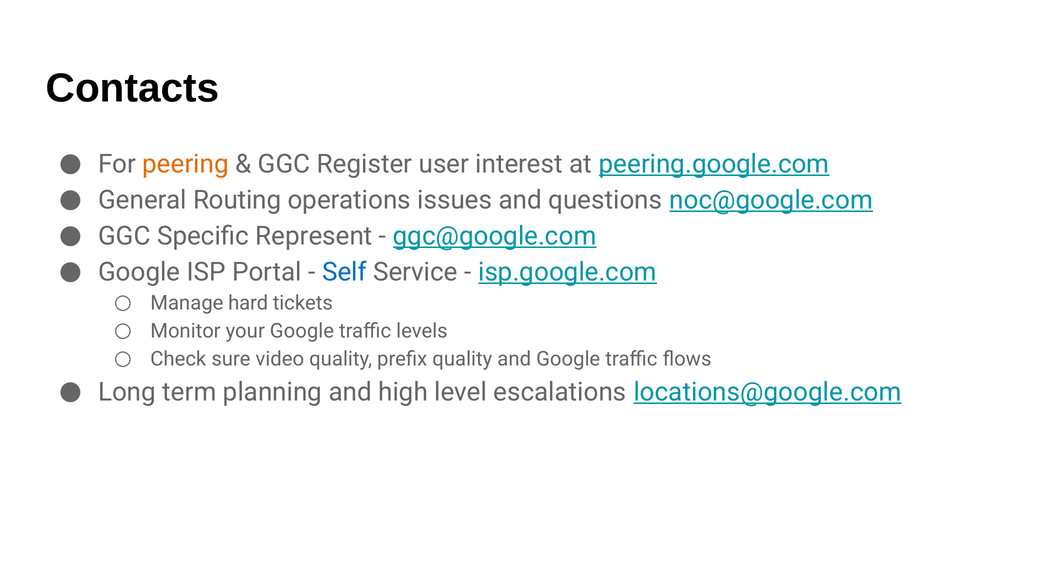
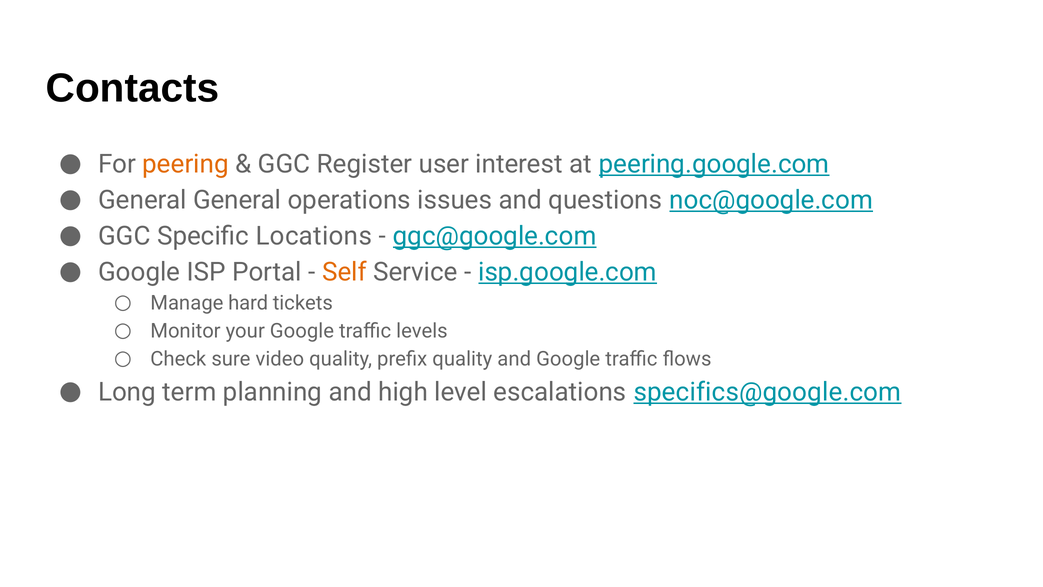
General Routing: Routing -> General
Represent: Represent -> Locations
Self colour: blue -> orange
locations@google.com: locations@google.com -> specifics@google.com
